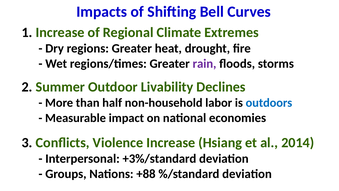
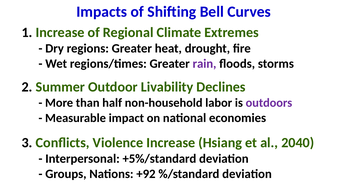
outdoors colour: blue -> purple
2014: 2014 -> 2040
+3%/standard: +3%/standard -> +5%/standard
+88: +88 -> +92
